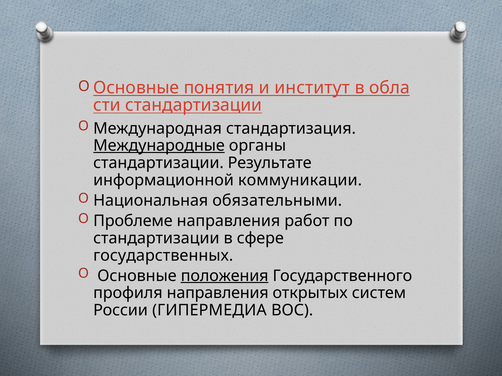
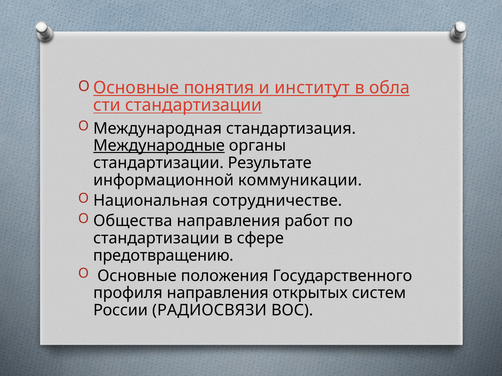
обязательными: обязательными -> сотрудничестве
Проблеме: Проблеме -> Общества
государственных: государственных -> предотвращению
положения underline: present -> none
ГИПЕРМЕДИА: ГИПЕРМЕДИА -> РАДИОСВЯЗИ
